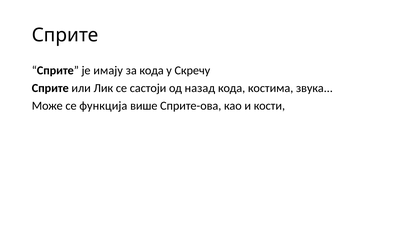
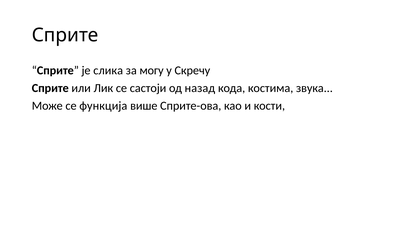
имају: имају -> слика
за кода: кода -> могу
